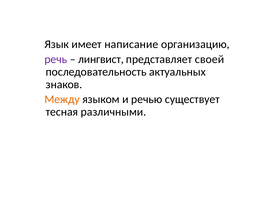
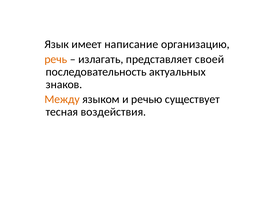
речь colour: purple -> orange
лингвист: лингвист -> излагать
различными: различными -> воздействия
